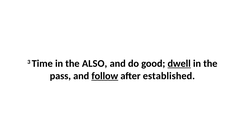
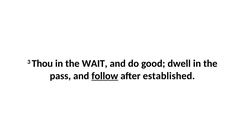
Time: Time -> Thou
ALSO: ALSO -> WAIT
dwell underline: present -> none
